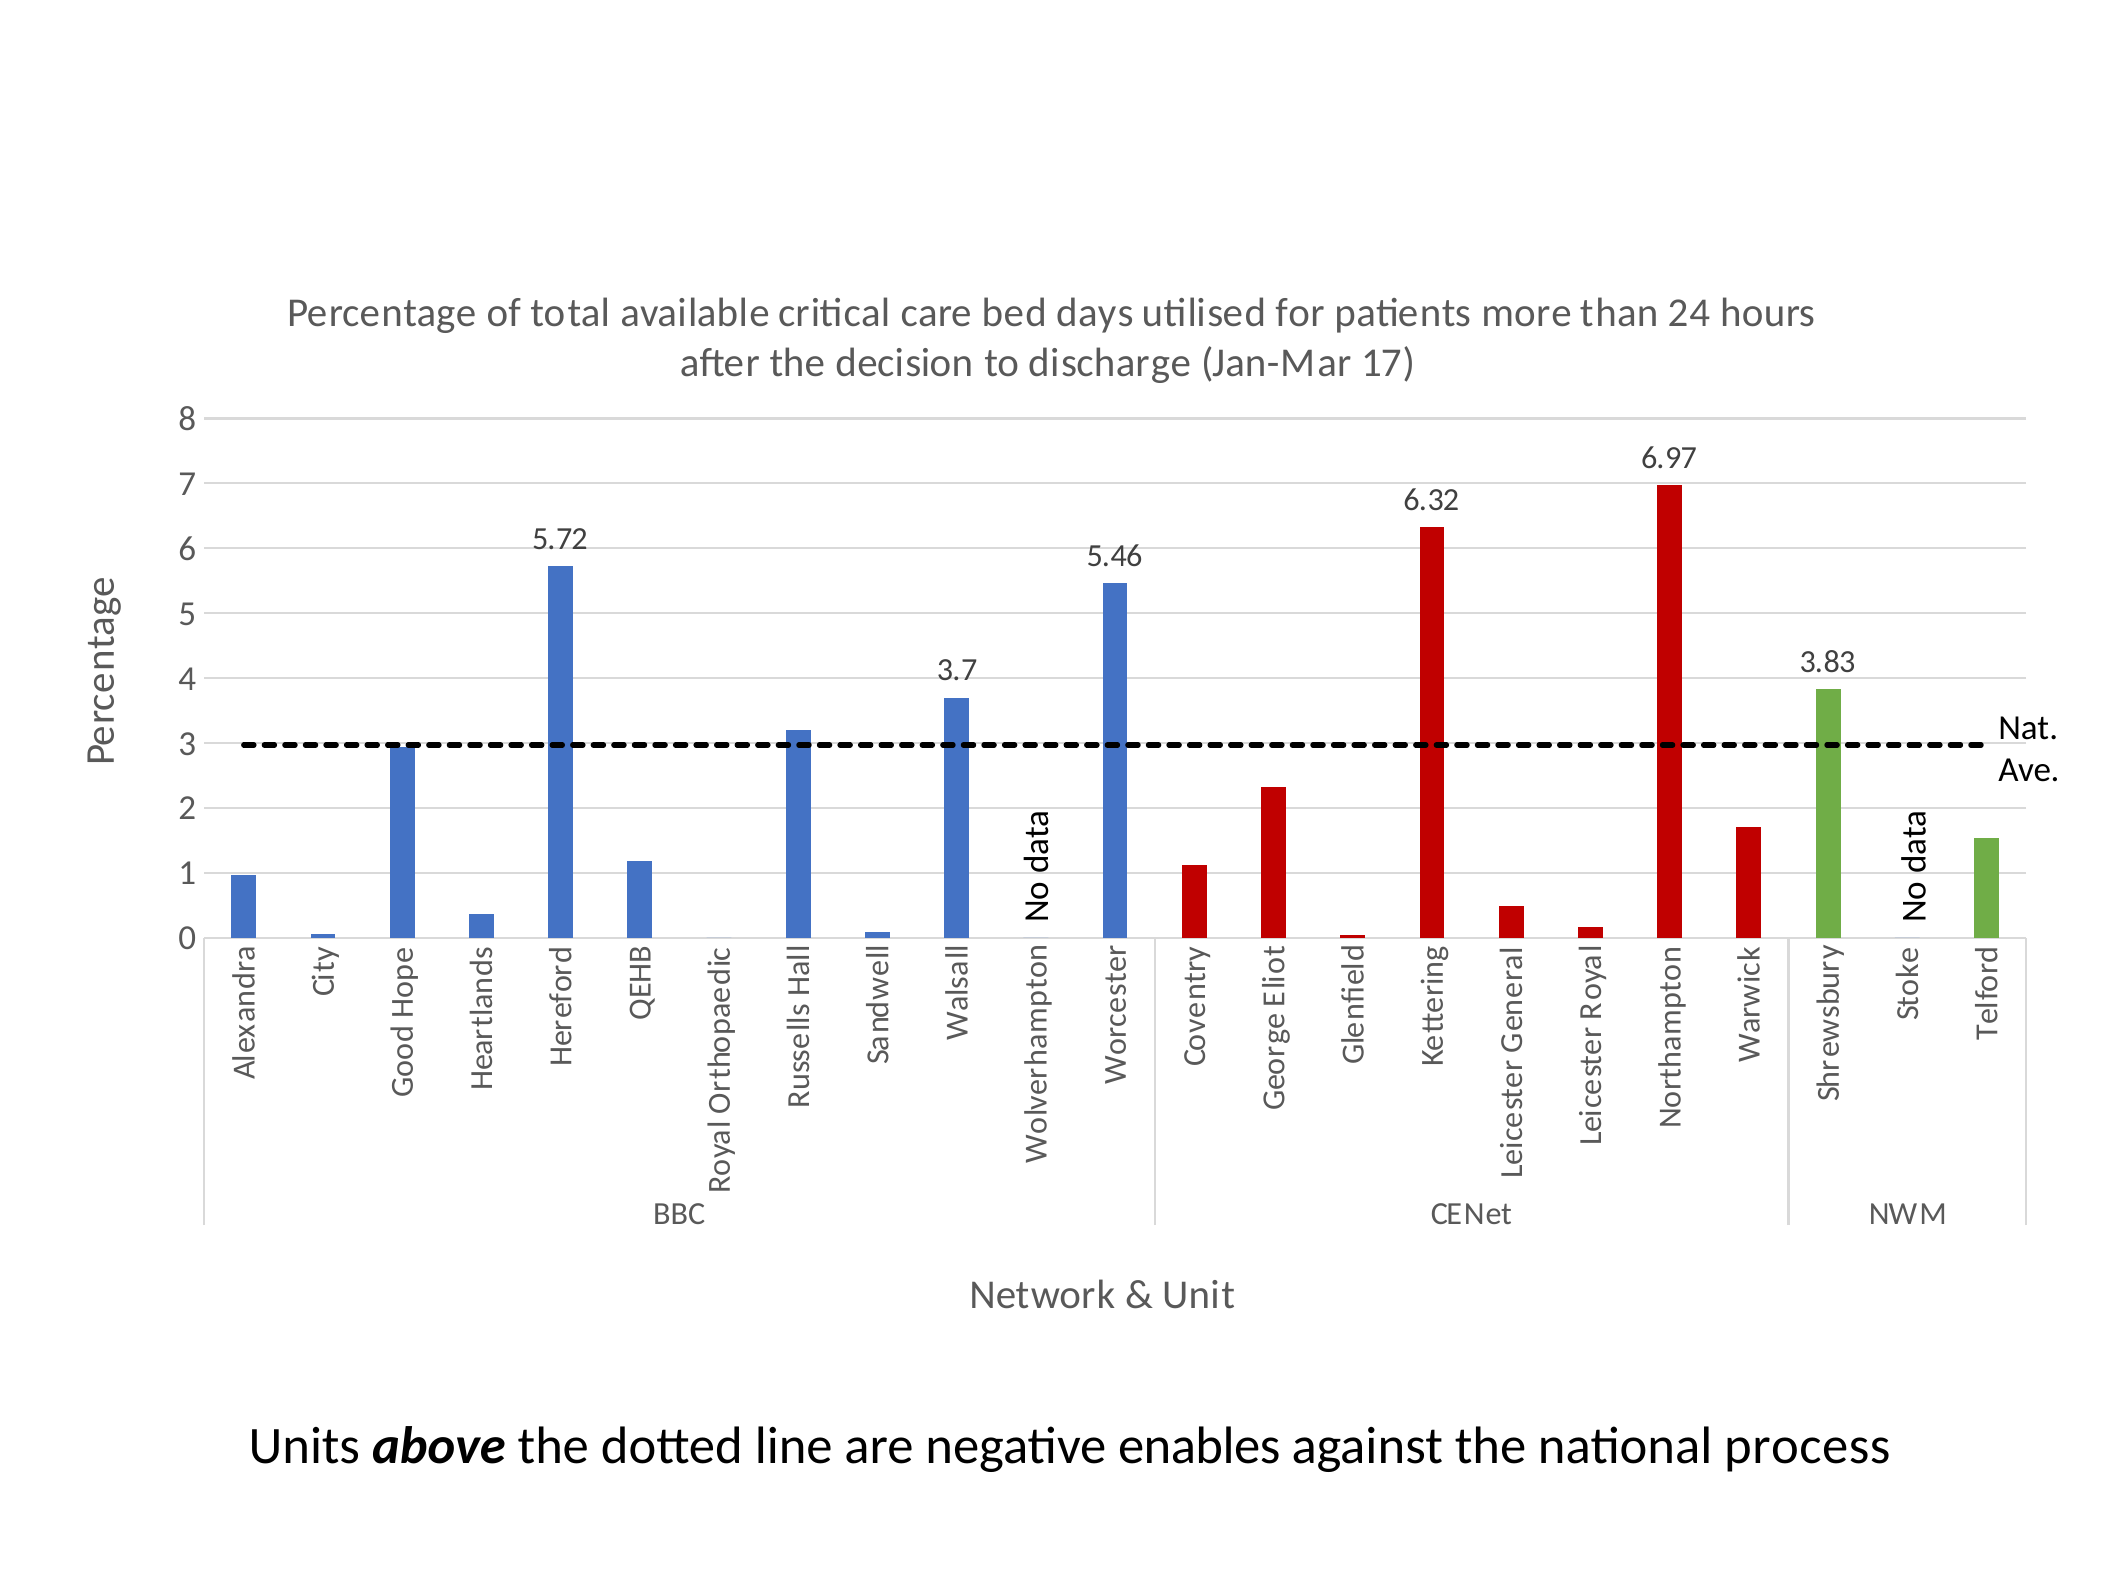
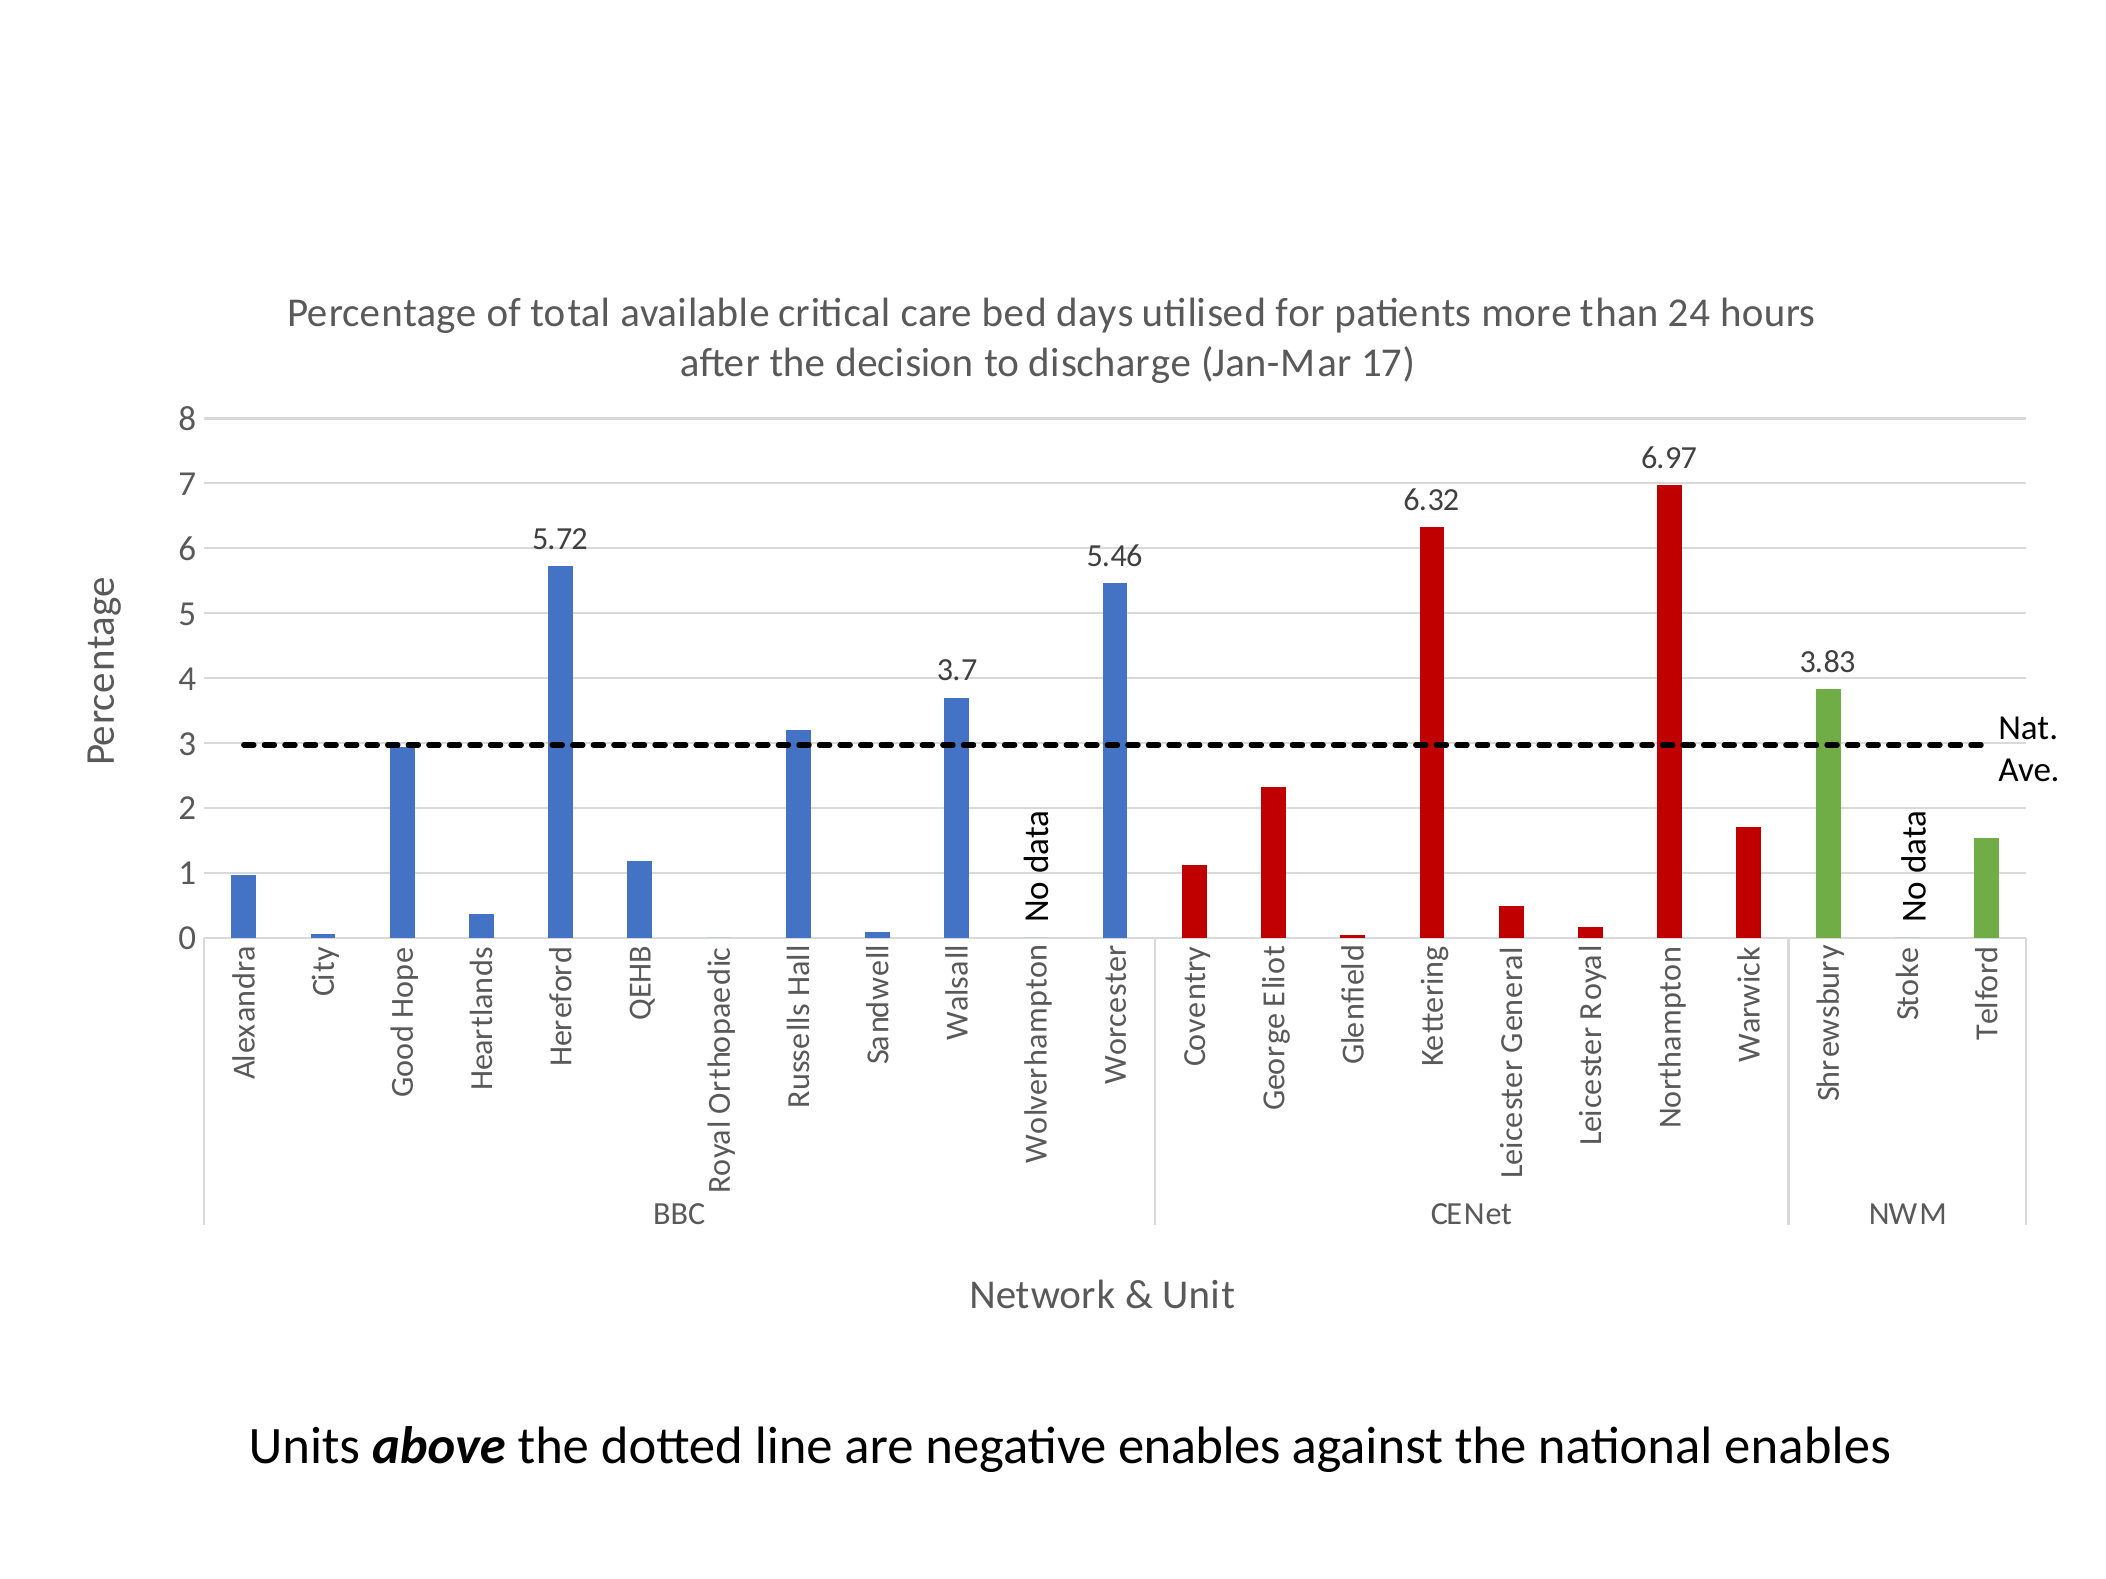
national process: process -> enables
